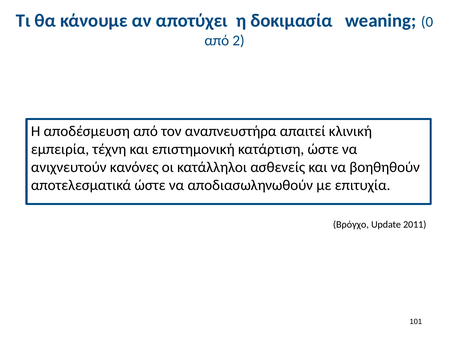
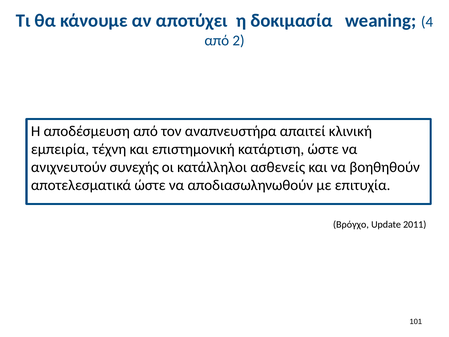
0: 0 -> 4
κανόνες: κανόνες -> συνεχής
